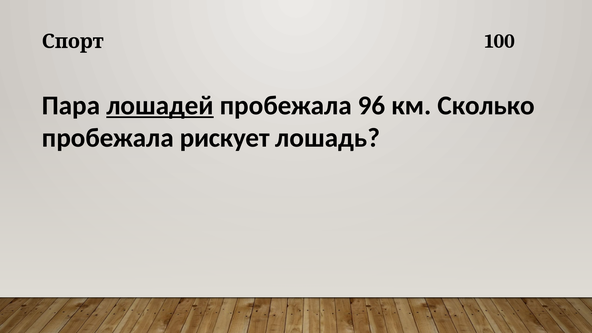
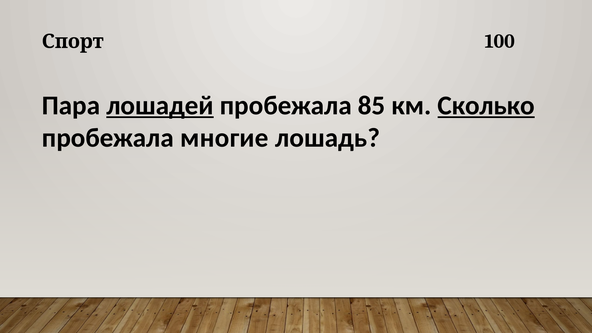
96: 96 -> 85
Сколько underline: none -> present
рискует: рискует -> многие
